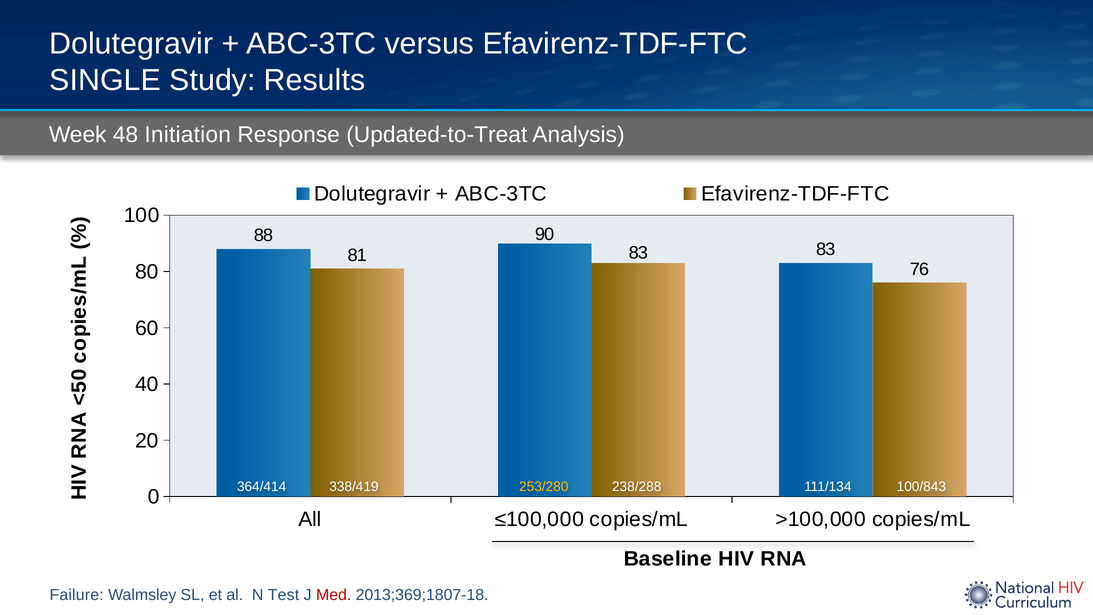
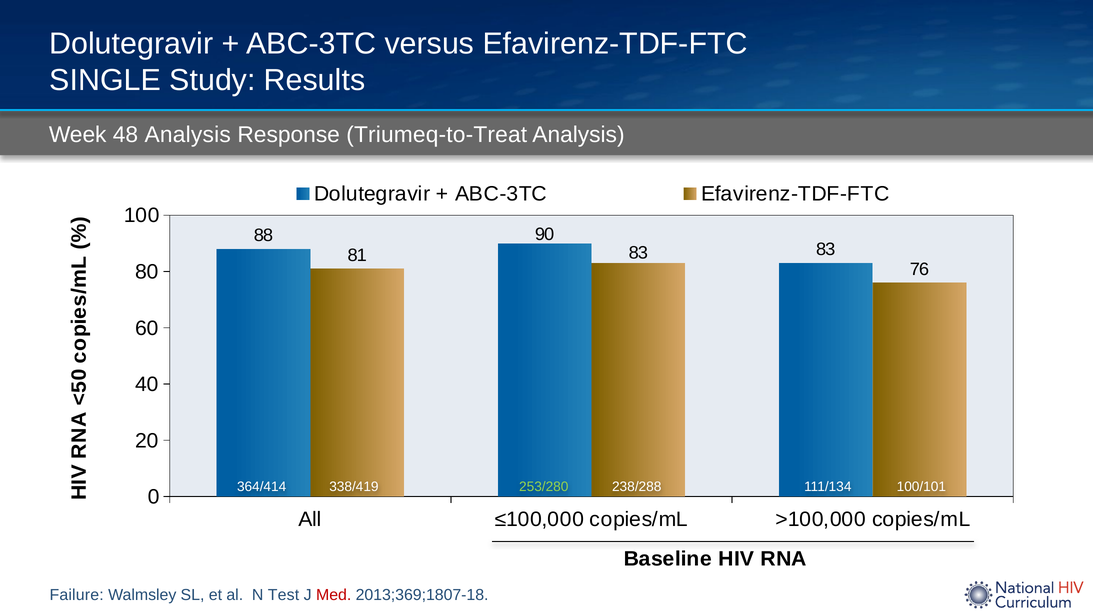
48 Initiation: Initiation -> Analysis
Updated-to-Treat: Updated-to-Treat -> Triumeq-to-Treat
253/280 colour: yellow -> light green
100/843: 100/843 -> 100/101
